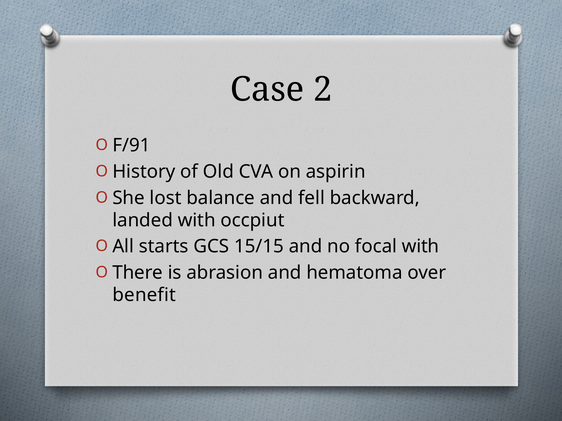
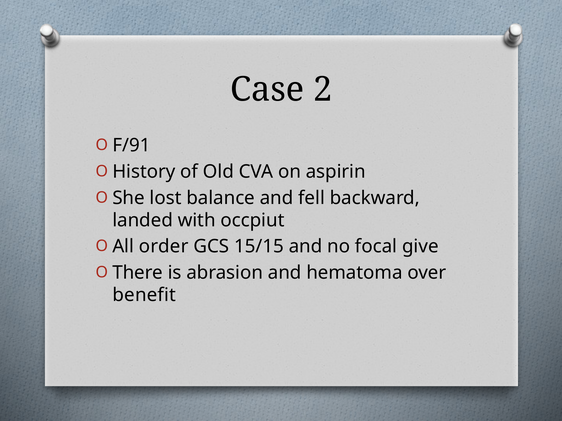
starts: starts -> order
focal with: with -> give
